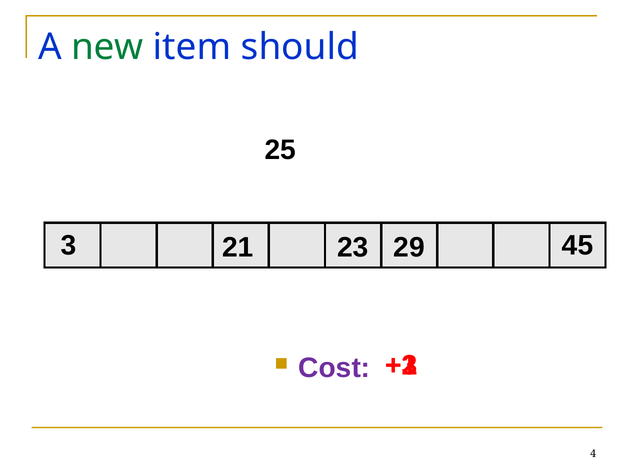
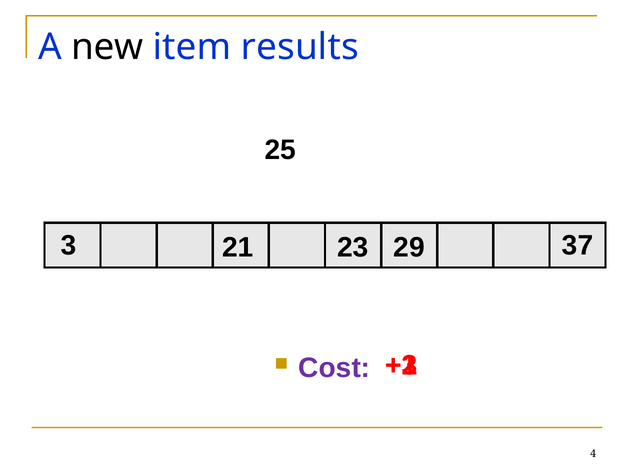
new colour: green -> black
should: should -> results
45: 45 -> 37
